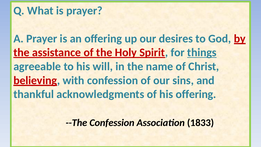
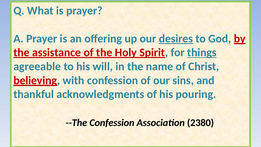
desires underline: none -> present
his offering: offering -> pouring
1833: 1833 -> 2380
